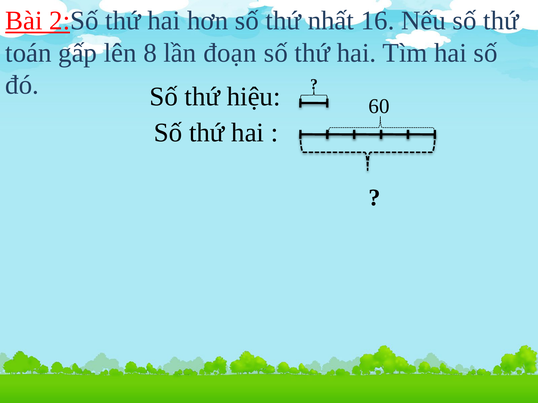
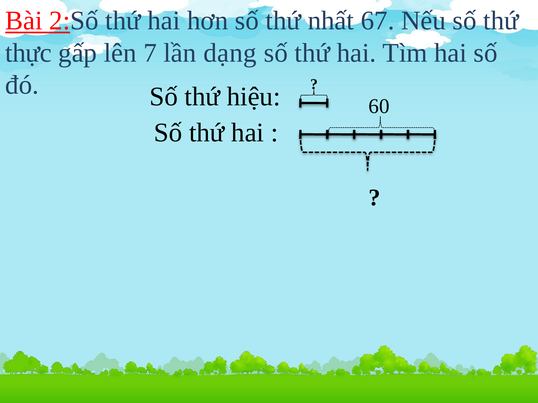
16: 16 -> 67
toán: toán -> thực
8: 8 -> 7
đoạn: đoạn -> dạng
